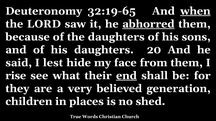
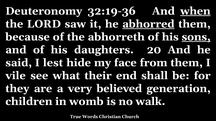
32:19-65: 32:19-65 -> 32:19-36
the daughters: daughters -> abhorreth
sons underline: none -> present
rise: rise -> vile
end underline: present -> none
places: places -> womb
shed: shed -> walk
